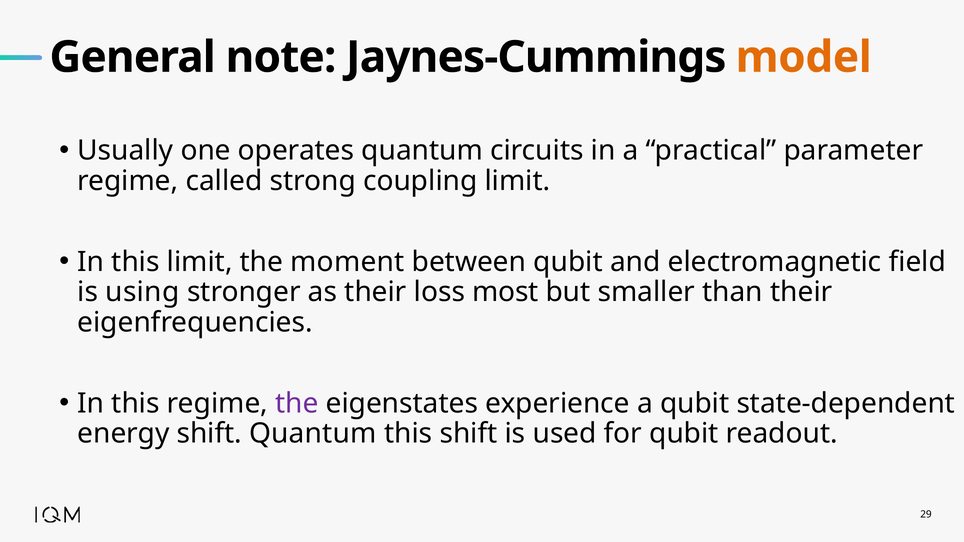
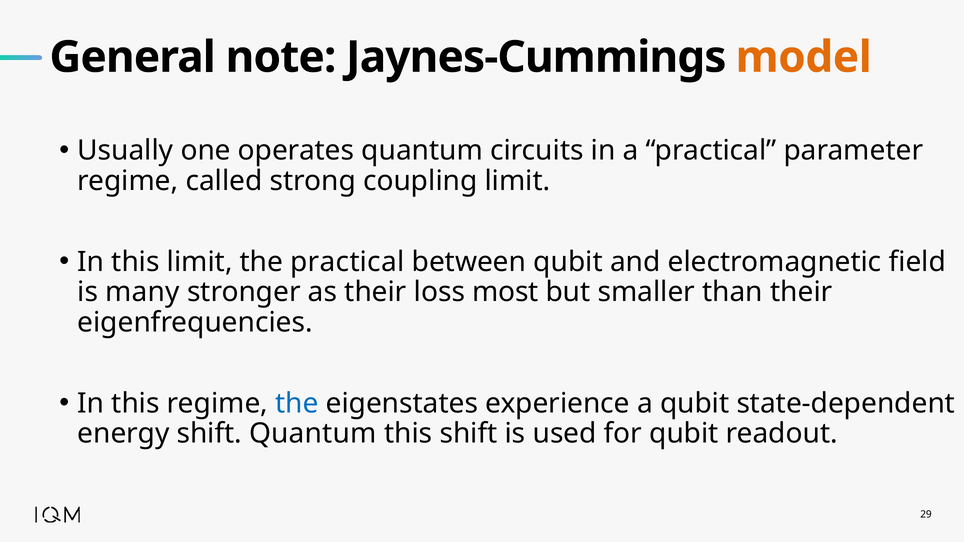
the moment: moment -> practical
using: using -> many
the at (297, 403) colour: purple -> blue
